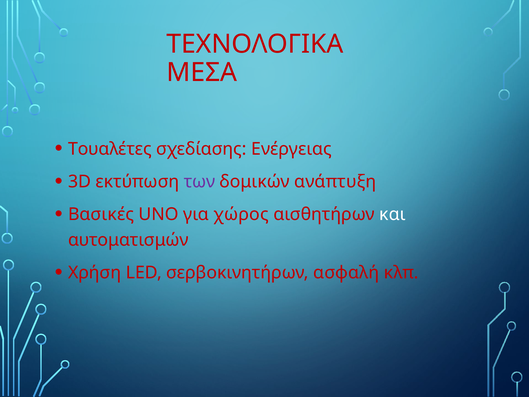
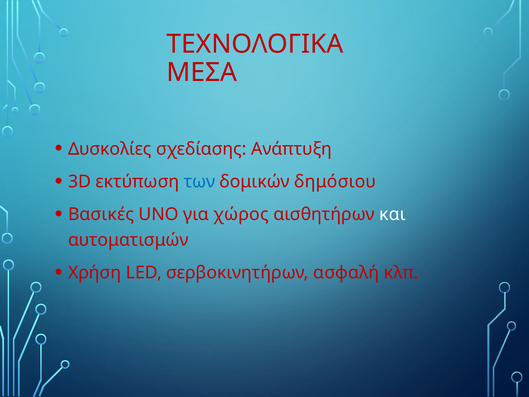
Τουαλέτες: Τουαλέτες -> Δυσκολίες
Ενέργειας: Ενέργειας -> Ανάπτυξη
των colour: purple -> blue
ανάπτυξη: ανάπτυξη -> δημόσιου
